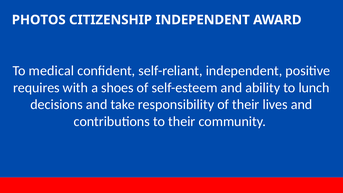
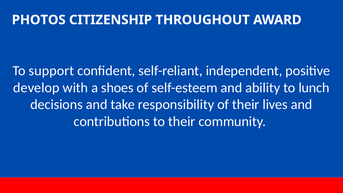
CITIZENSHIP INDEPENDENT: INDEPENDENT -> THROUGHOUT
medical: medical -> support
requires: requires -> develop
